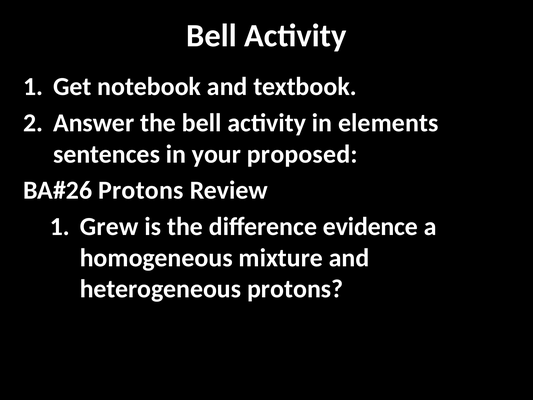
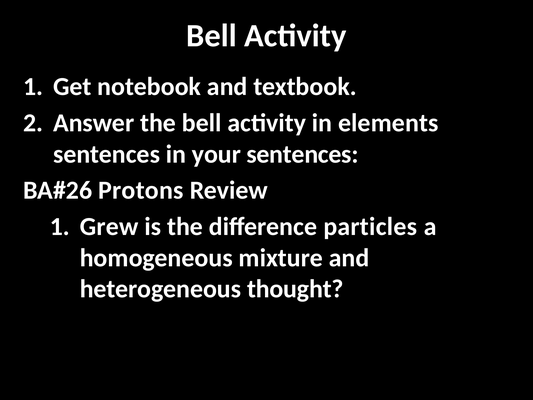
your proposed: proposed -> sentences
evidence: evidence -> particles
heterogeneous protons: protons -> thought
